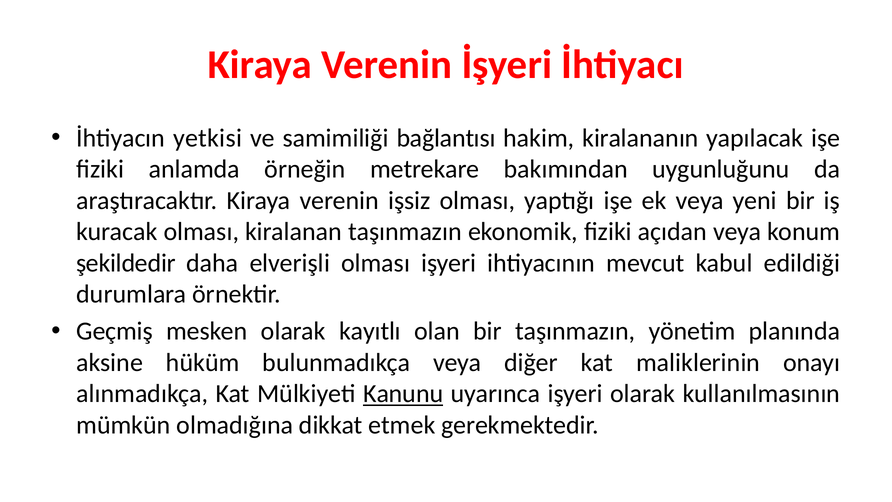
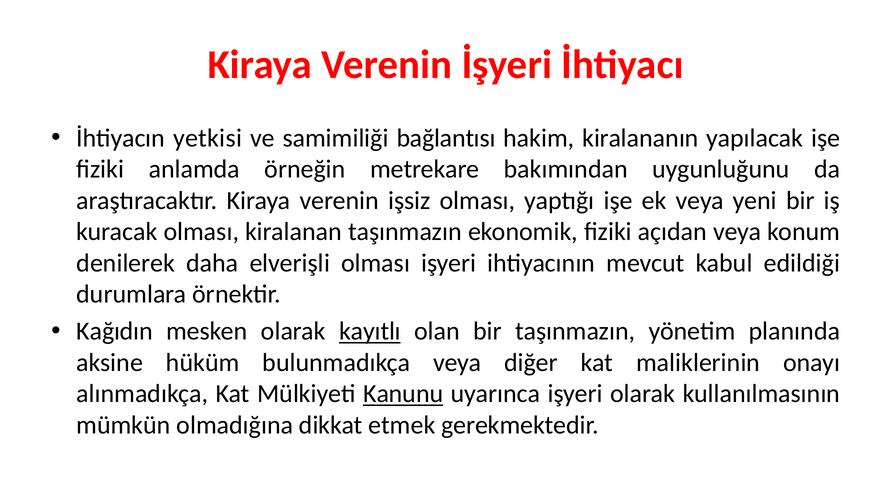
şekildedir: şekildedir -> denilerek
Geçmiş: Geçmiş -> Kağıdın
kayıtlı underline: none -> present
